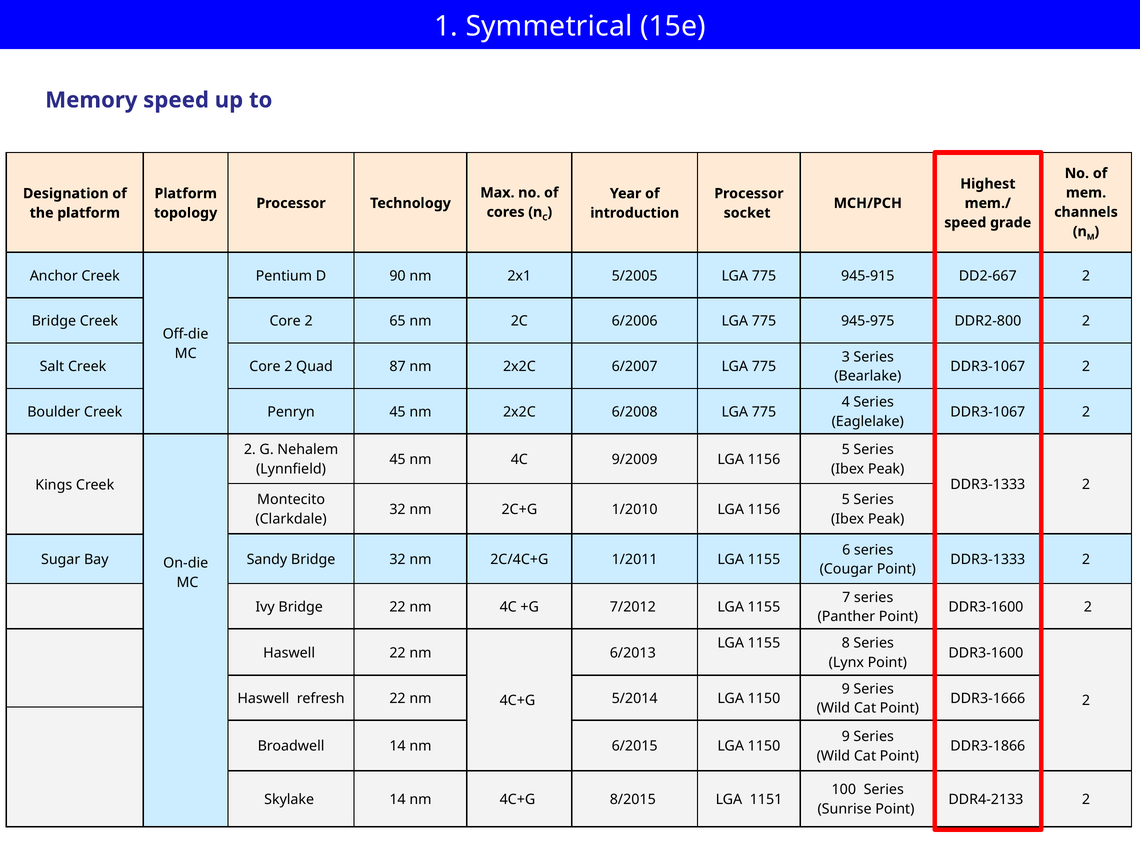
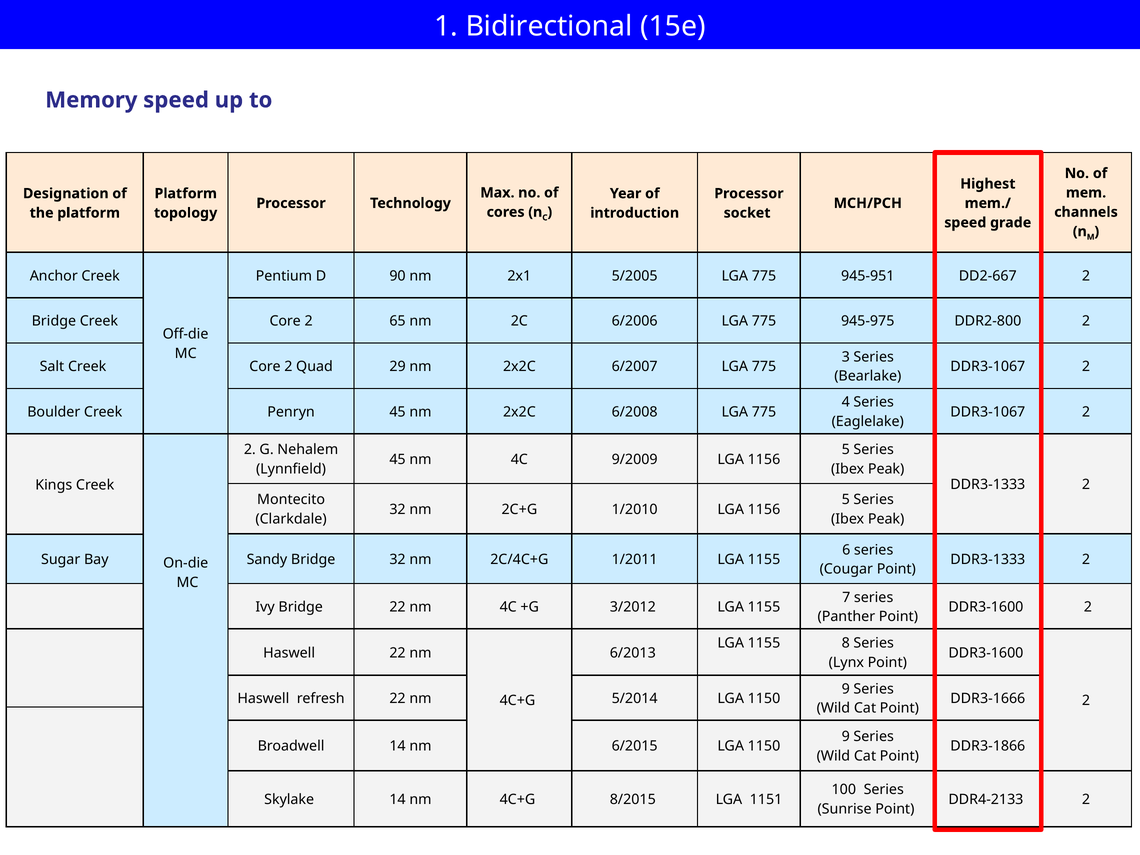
Symmetrical: Symmetrical -> Bidirectional
945-915: 945-915 -> 945-951
87: 87 -> 29
7/2012: 7/2012 -> 3/2012
